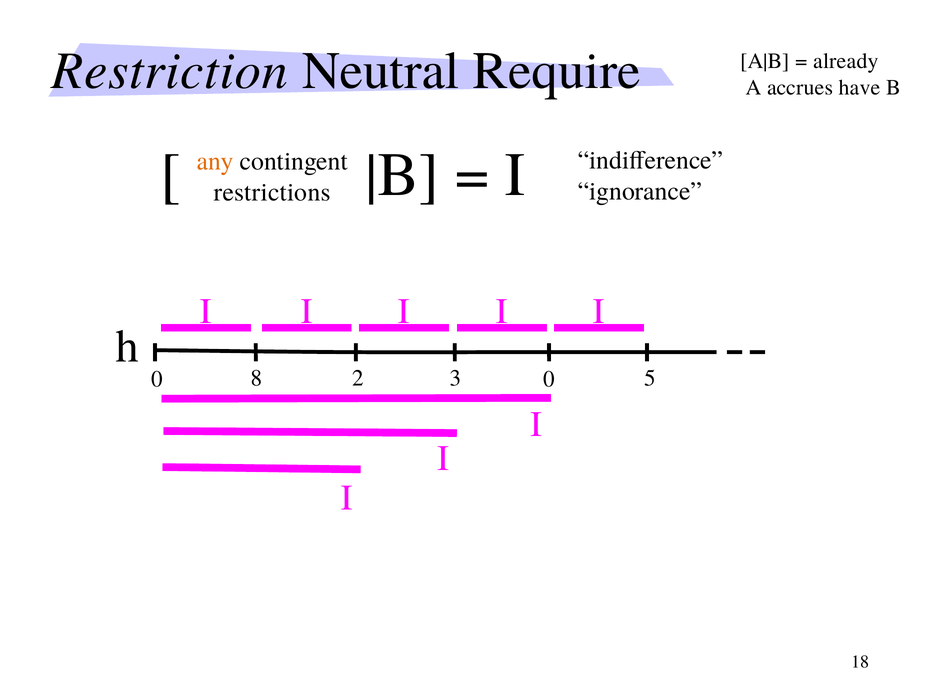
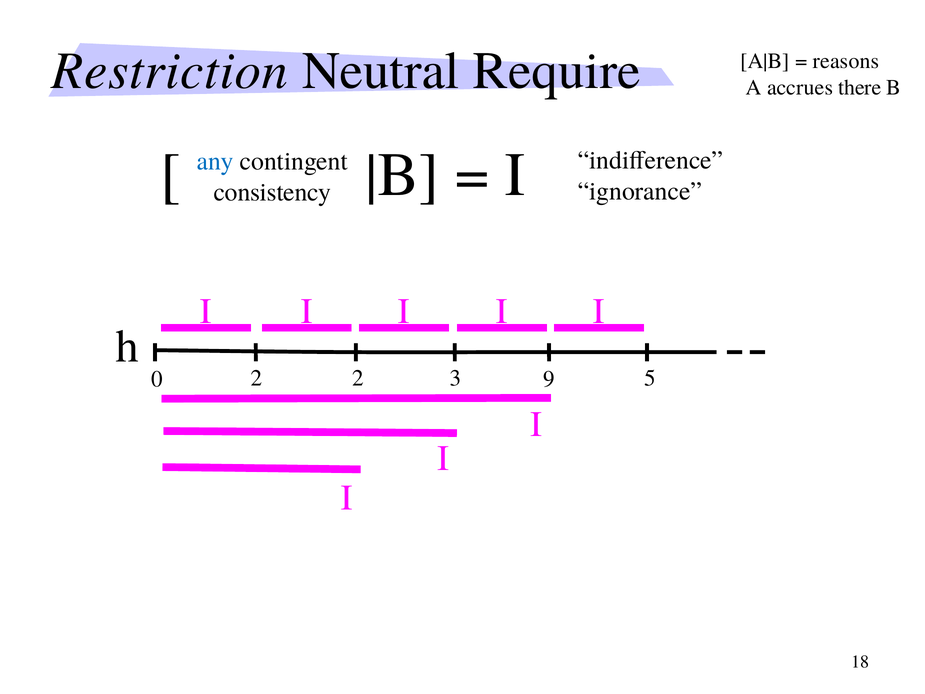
already: already -> reasons
have: have -> there
any colour: orange -> blue
restrictions: restrictions -> consistency
0 8: 8 -> 2
3 0: 0 -> 9
